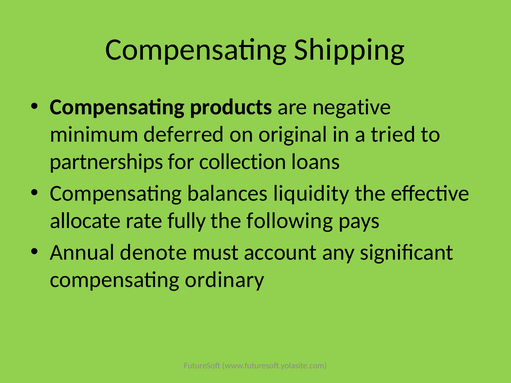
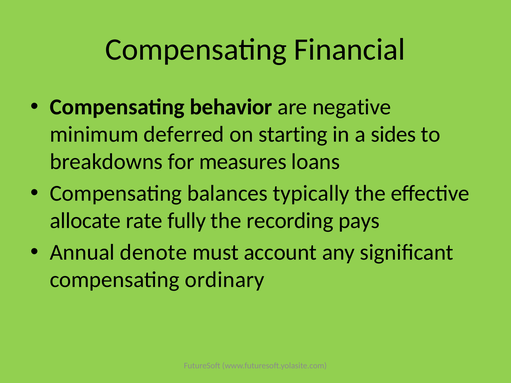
Shipping: Shipping -> Financial
products: products -> behavior
original: original -> starting
tried: tried -> sides
partnerships: partnerships -> breakdowns
collection: collection -> measures
liquidity: liquidity -> typically
following: following -> recording
